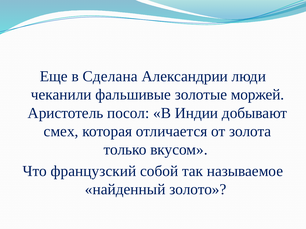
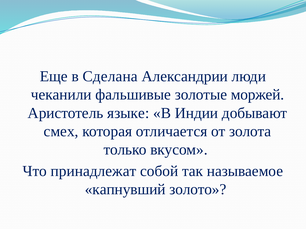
посол: посол -> языке
французский: французский -> принадлежат
найденный: найденный -> капнувший
